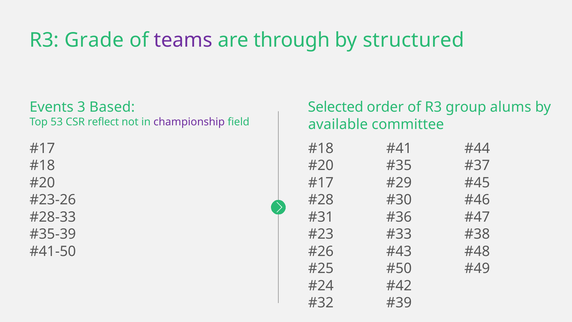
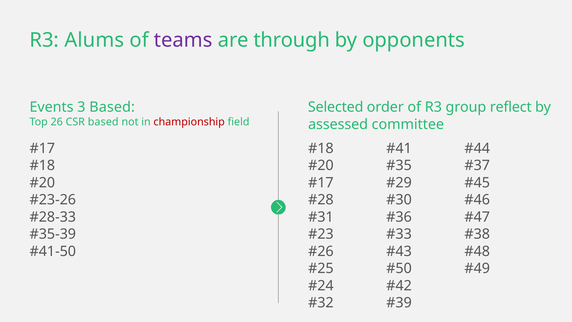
Grade: Grade -> Alums
structured: structured -> opponents
alums: alums -> reflect
53: 53 -> 26
CSR reflect: reflect -> based
championship colour: purple -> red
available: available -> assessed
